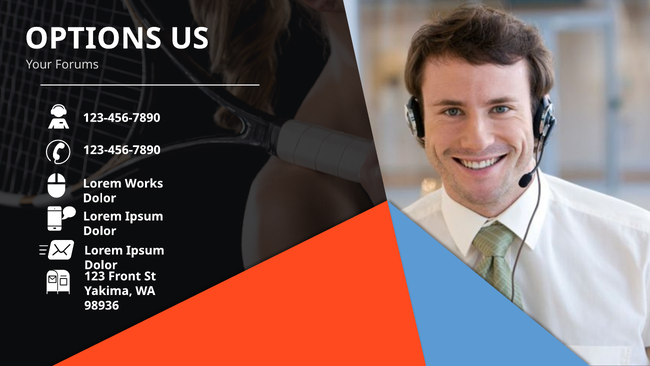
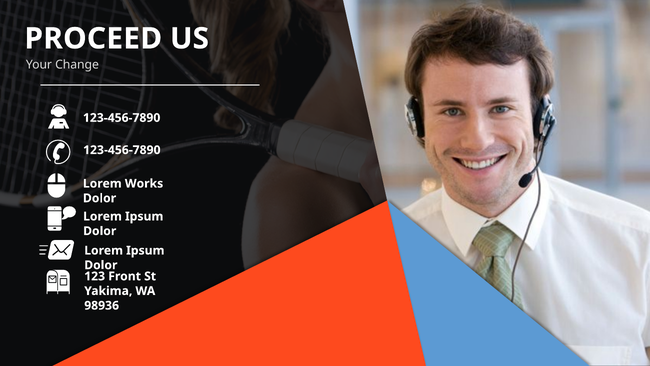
OPTIONS: OPTIONS -> PROCEED
Forums: Forums -> Change
